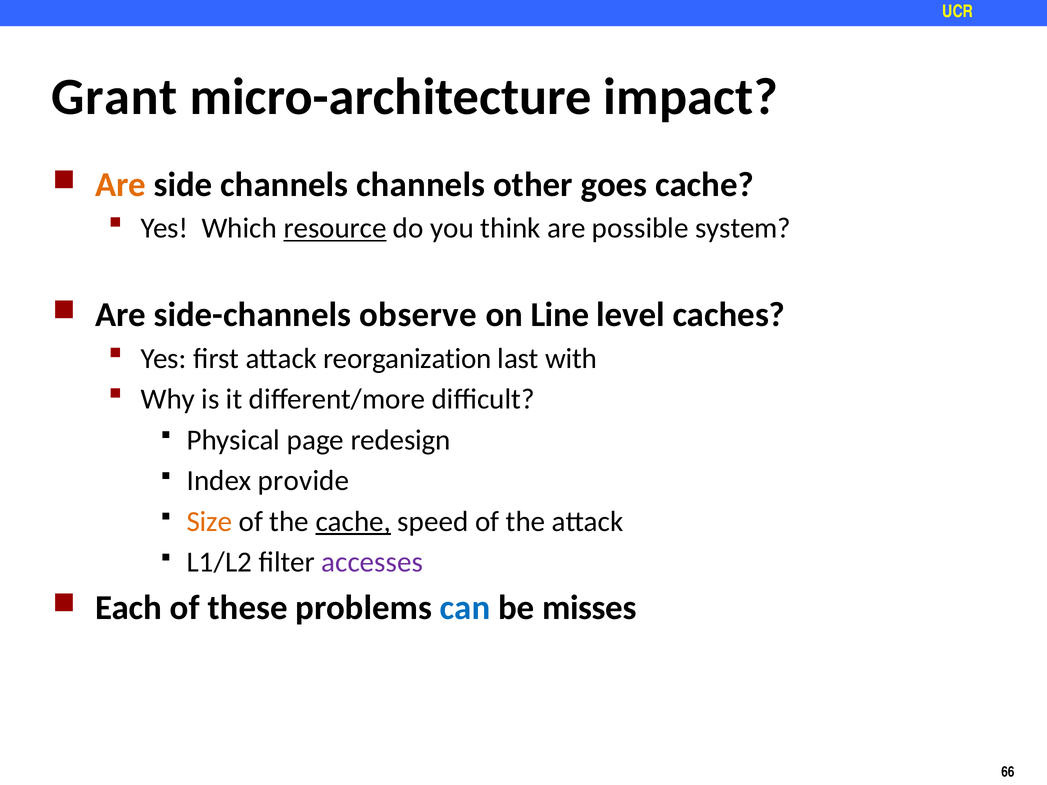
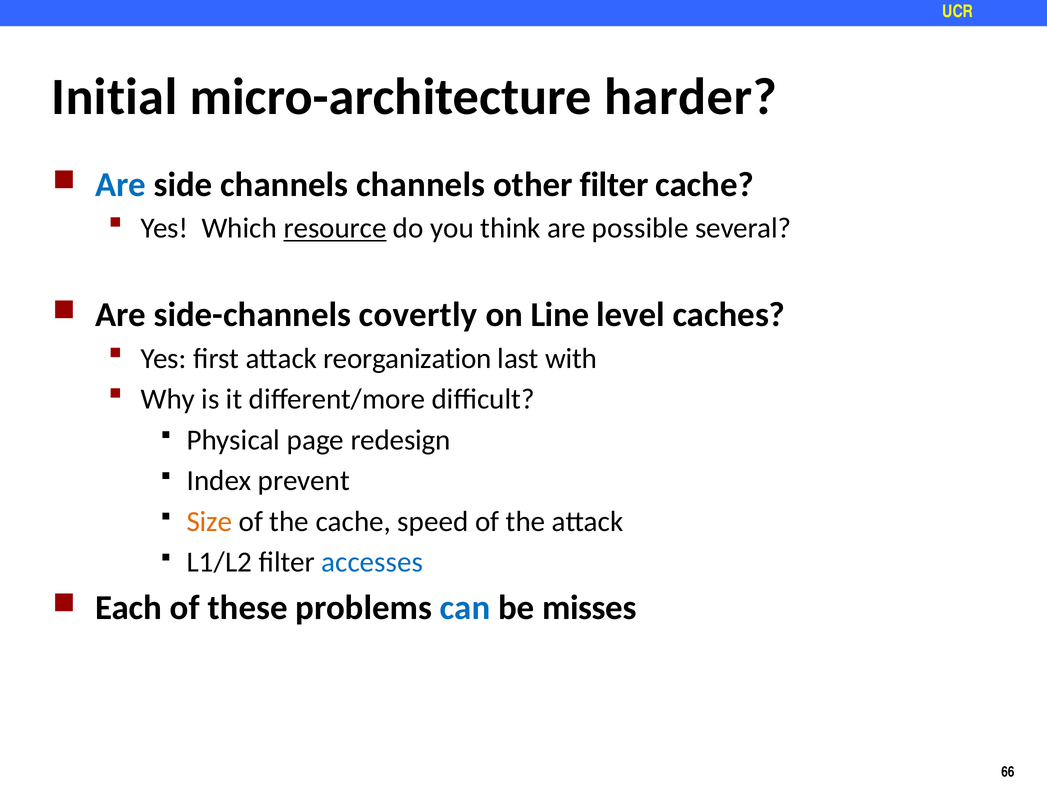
Grant: Grant -> Initial
impact: impact -> harder
Are at (121, 185) colour: orange -> blue
other goes: goes -> filter
system: system -> several
observe: observe -> covertly
provide: provide -> prevent
cache at (353, 522) underline: present -> none
accesses colour: purple -> blue
